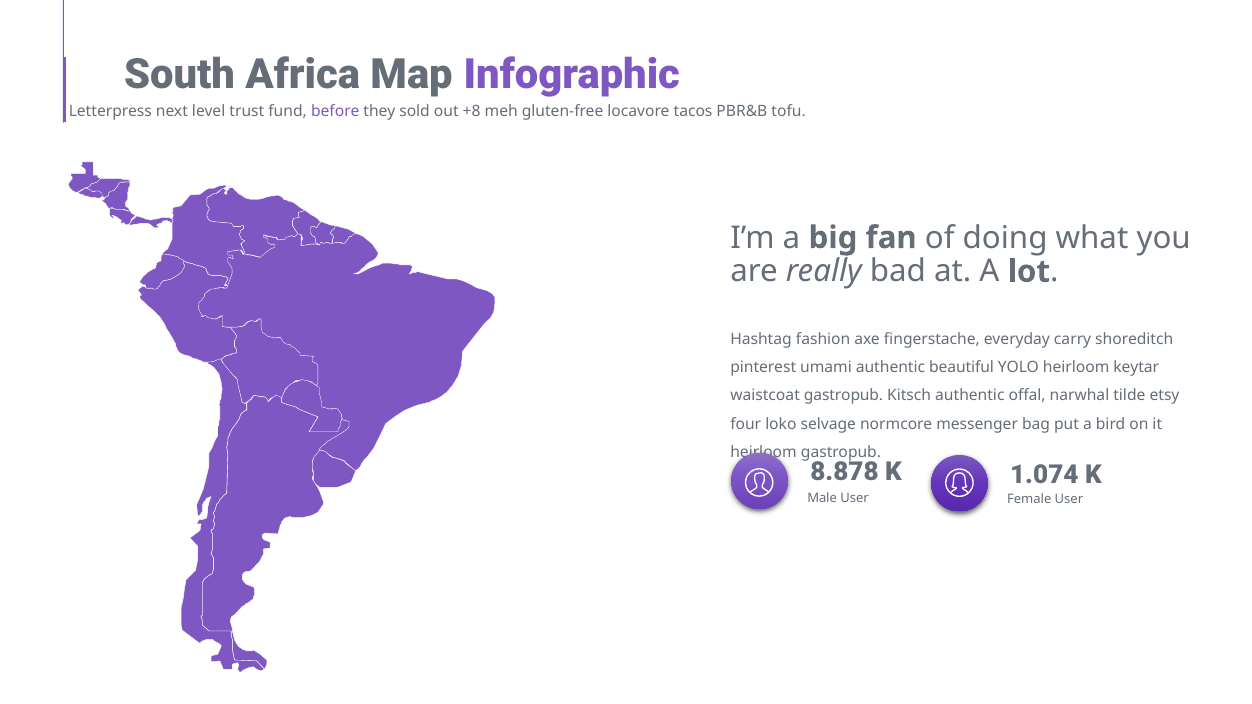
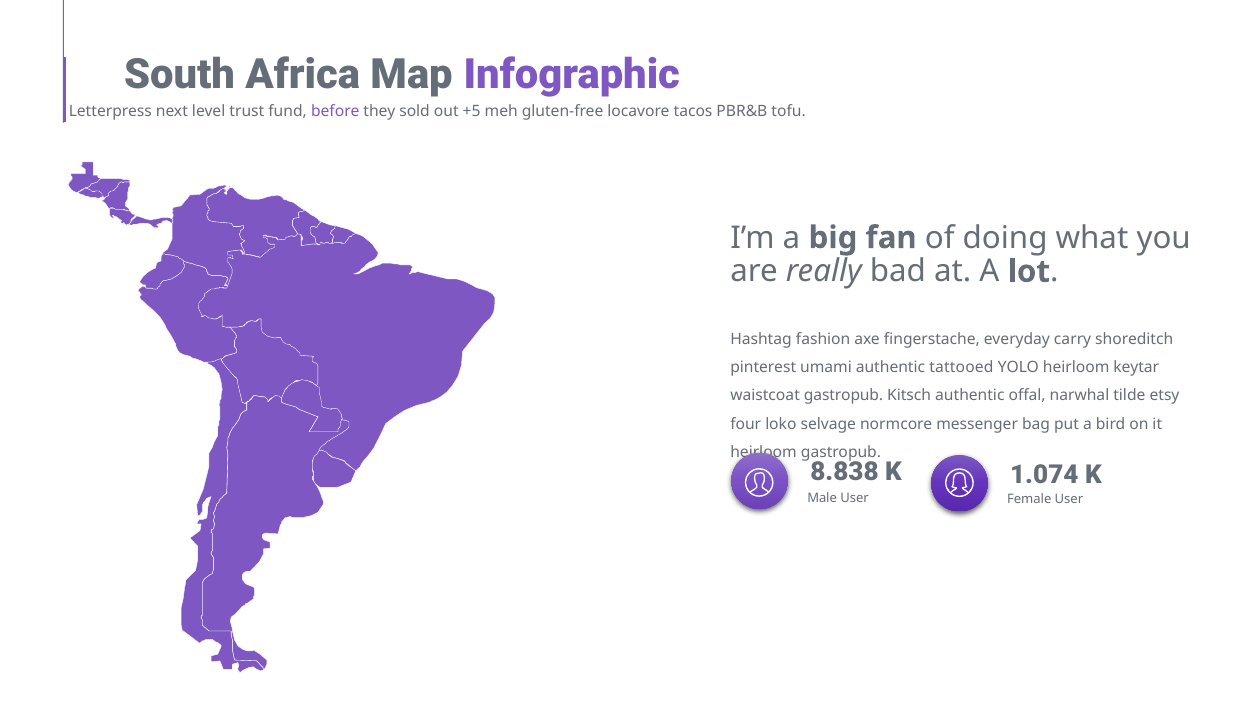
+8: +8 -> +5
beautiful: beautiful -> tattooed
8.878: 8.878 -> 8.838
